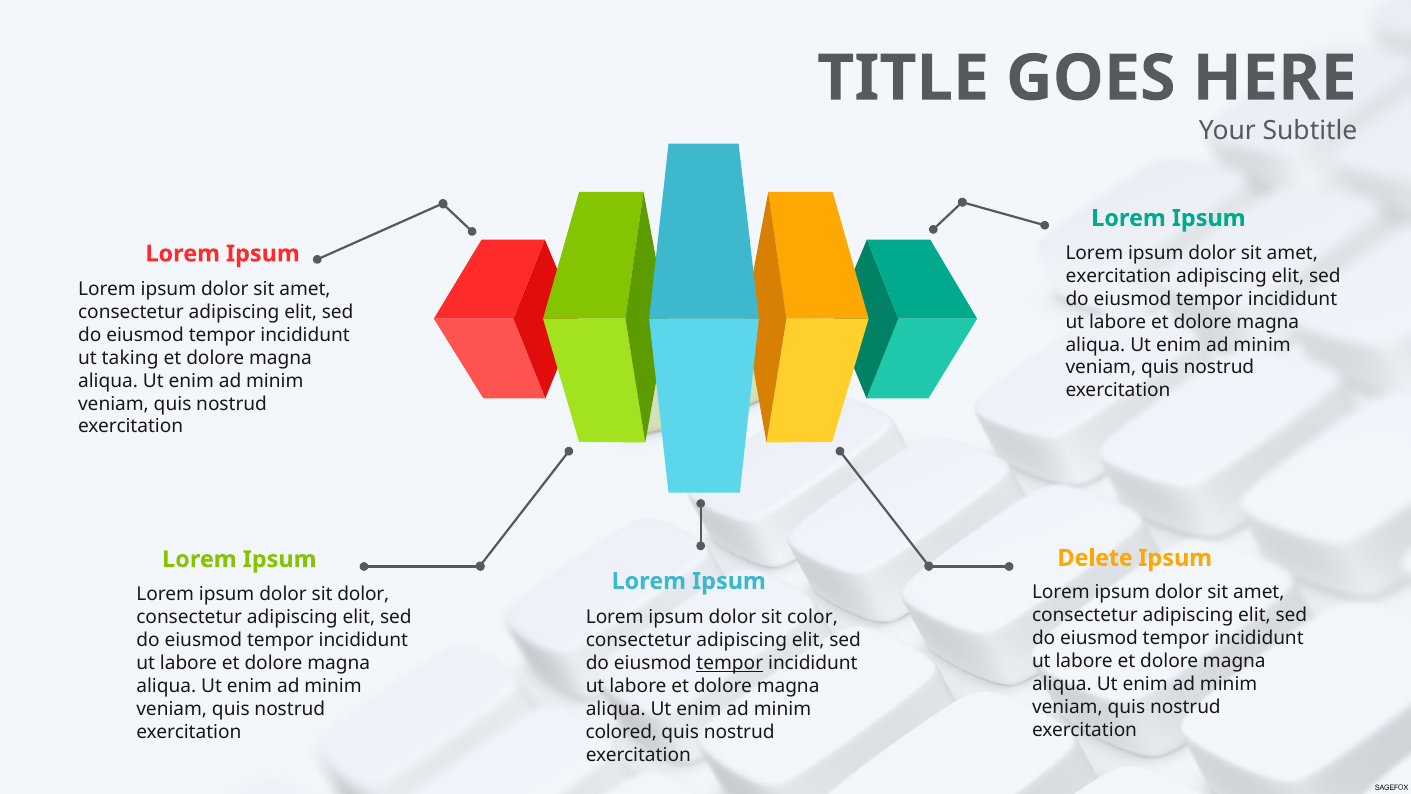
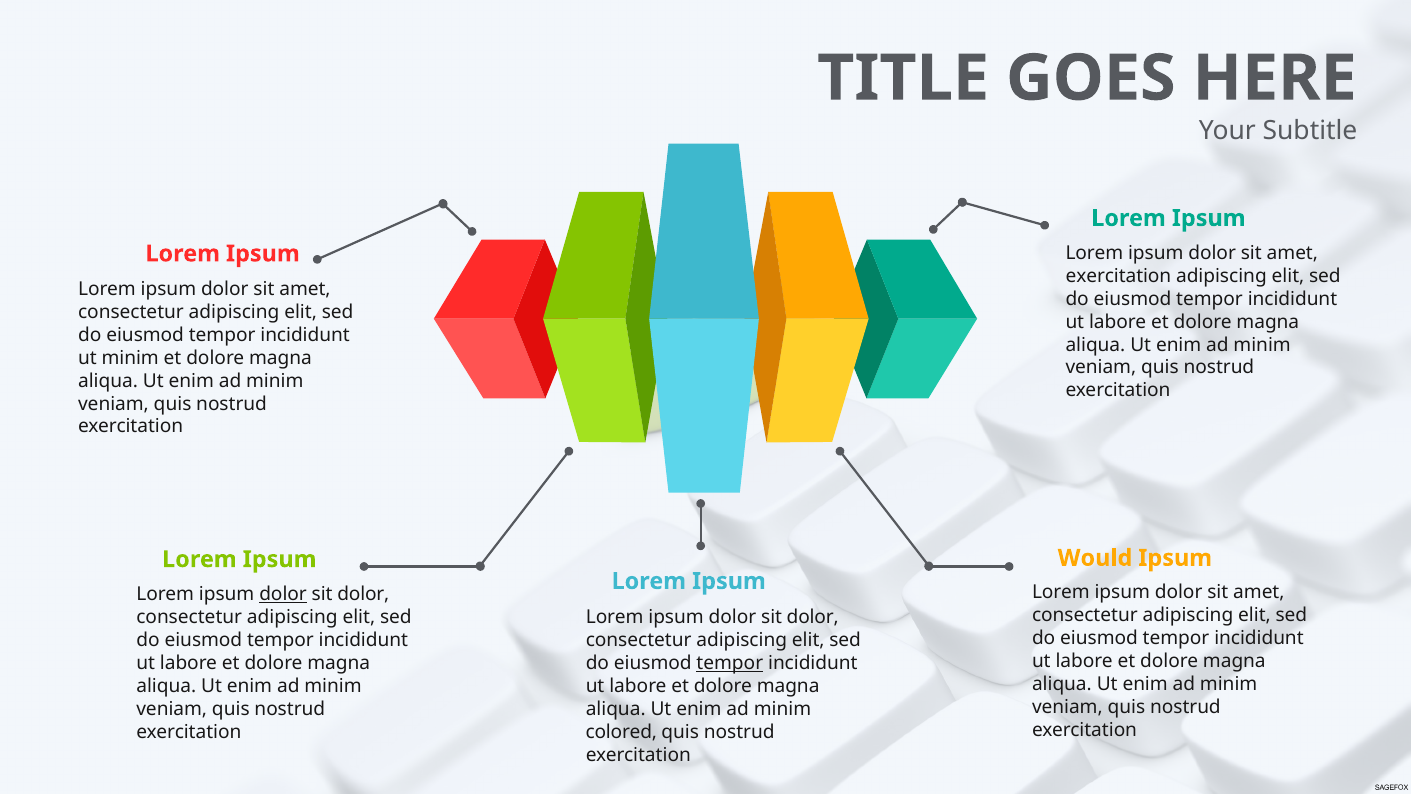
ut taking: taking -> minim
Delete: Delete -> Would
dolor at (283, 594) underline: none -> present
color at (813, 617): color -> dolor
